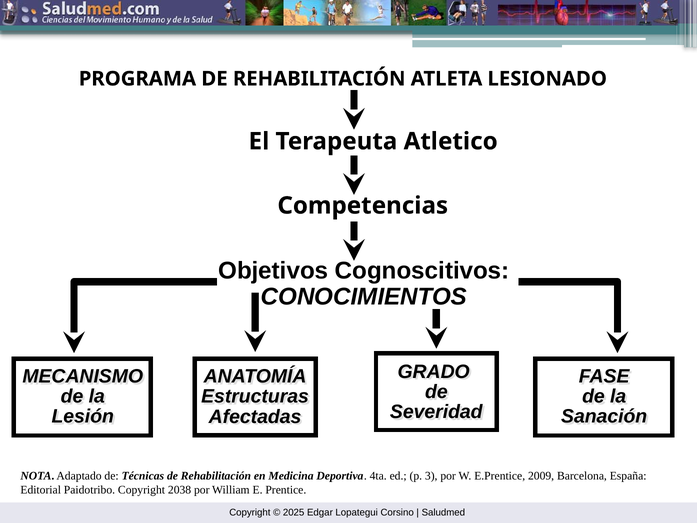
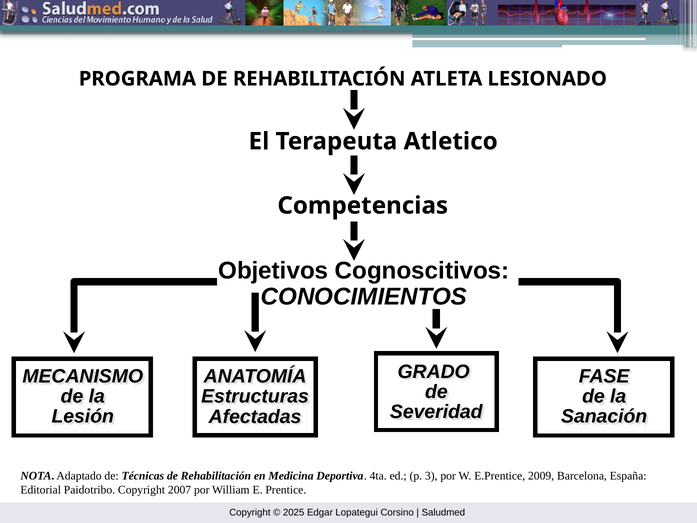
2038: 2038 -> 2007
